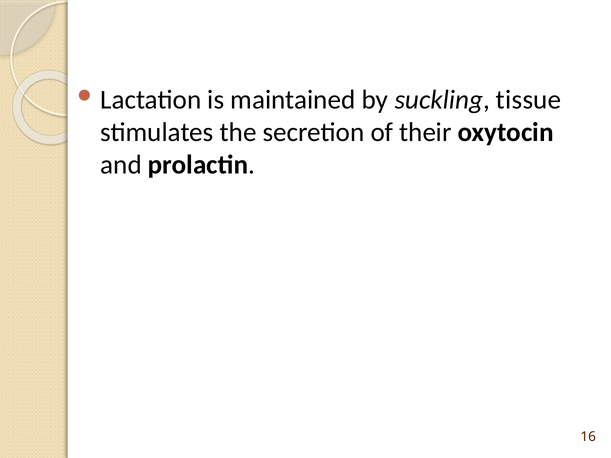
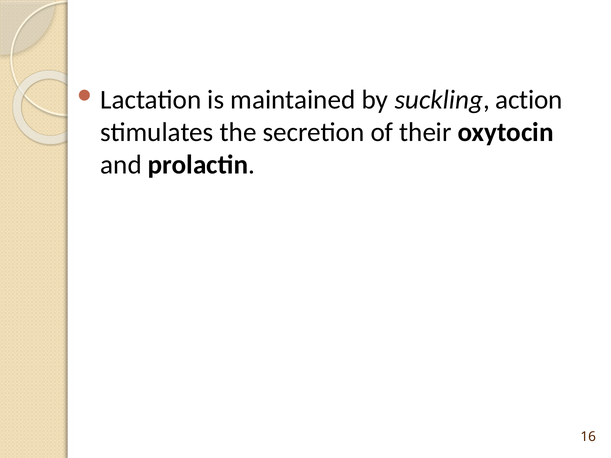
tissue: tissue -> action
